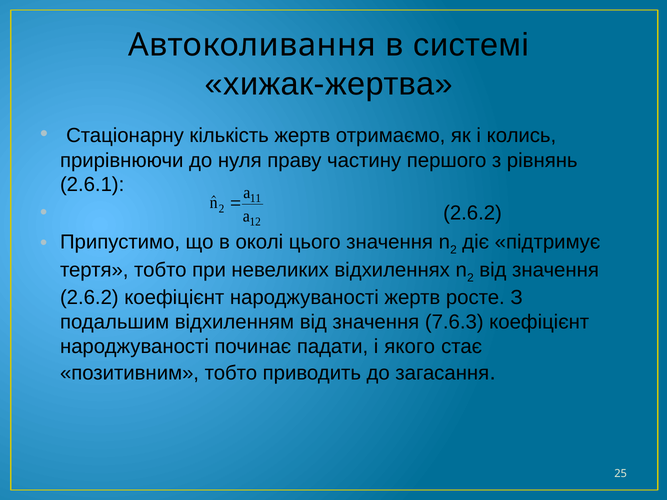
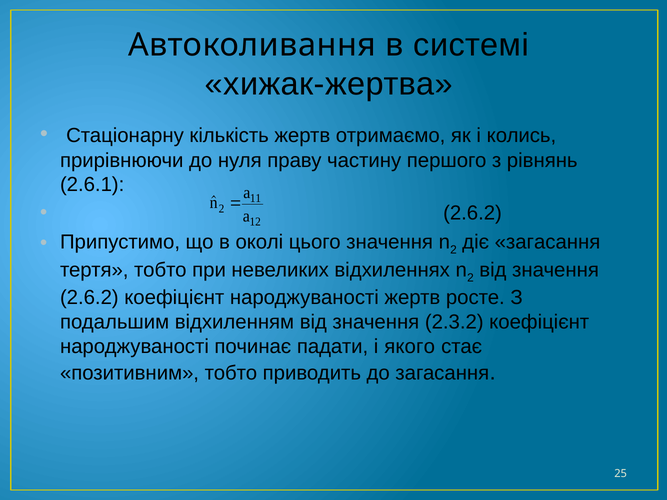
діє підтримує: підтримує -> загасання
7.6.3: 7.6.3 -> 2.3.2
